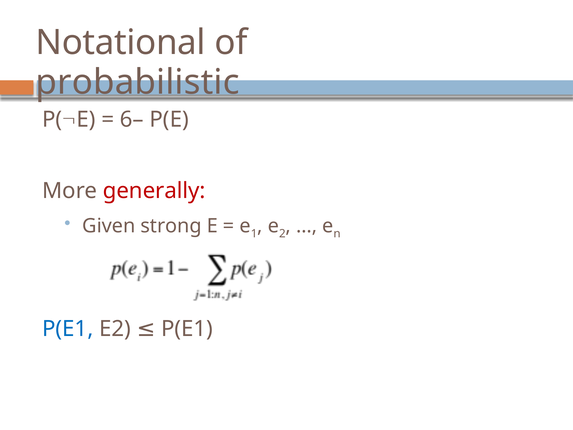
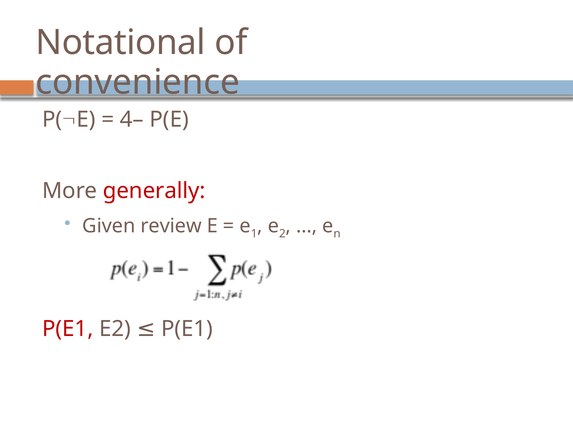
probabilistic: probabilistic -> convenience
6–: 6– -> 4–
strong: strong -> review
P(E1 at (68, 329) colour: blue -> red
